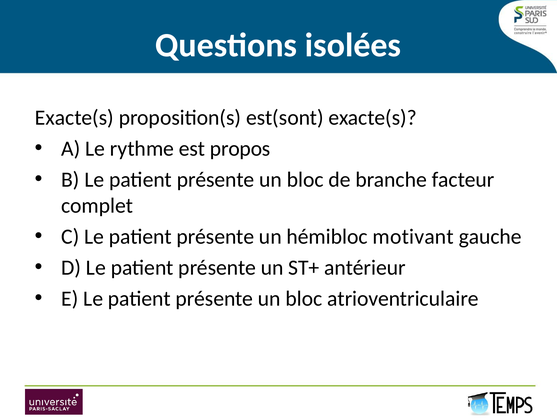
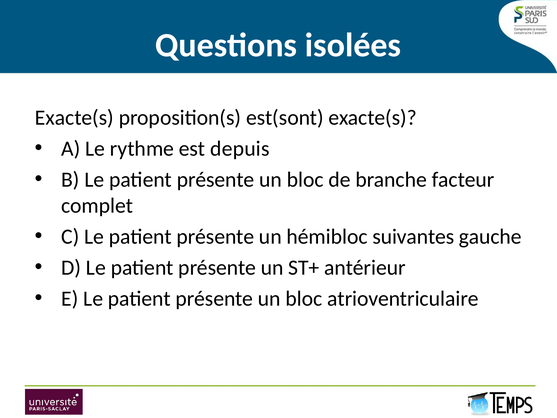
propos: propos -> depuis
motivant: motivant -> suivantes
